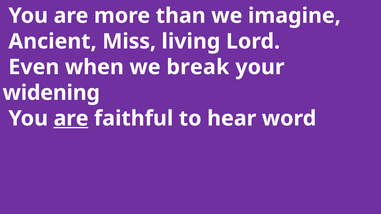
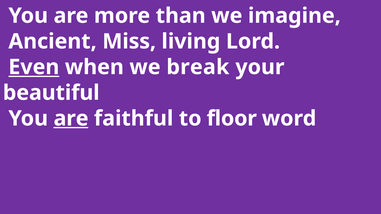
Even underline: none -> present
widening: widening -> beautiful
hear: hear -> floor
